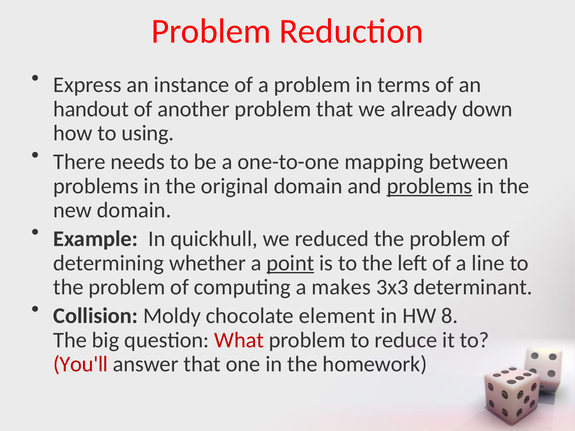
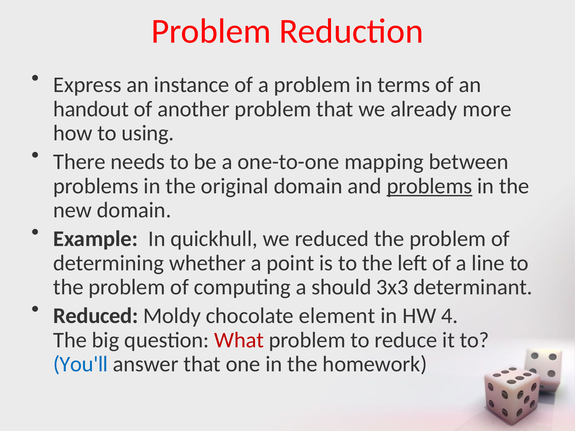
down: down -> more
point underline: present -> none
makes: makes -> should
Collision at (96, 316): Collision -> Reduced
8: 8 -> 4
You'll colour: red -> blue
